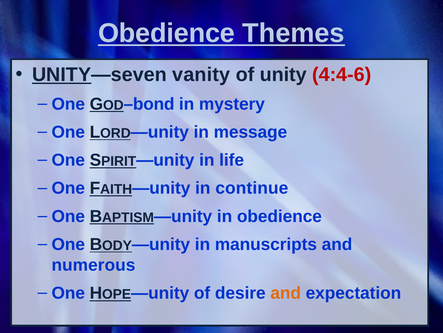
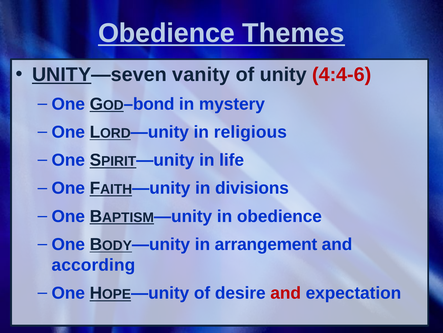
message: message -> religious
continue: continue -> divisions
manuscripts: manuscripts -> arrangement
numerous: numerous -> according
and at (286, 293) colour: orange -> red
